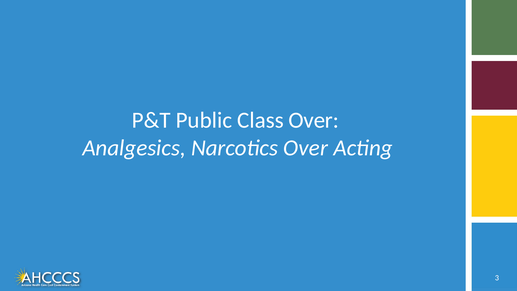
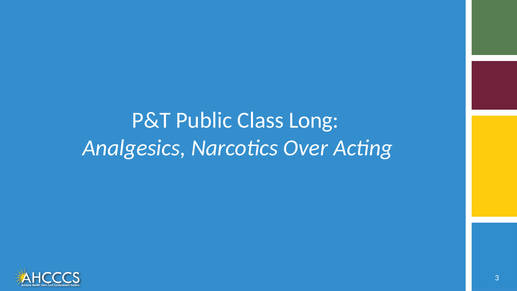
Class Over: Over -> Long
